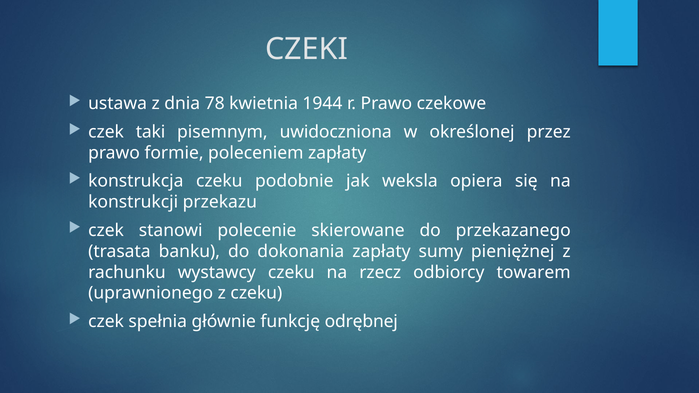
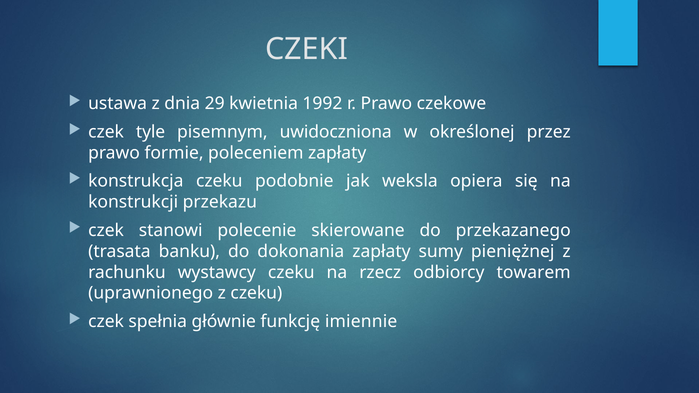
78: 78 -> 29
1944: 1944 -> 1992
taki: taki -> tyle
odrębnej: odrębnej -> imiennie
